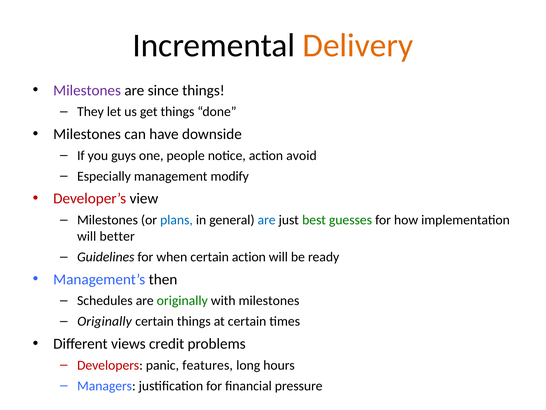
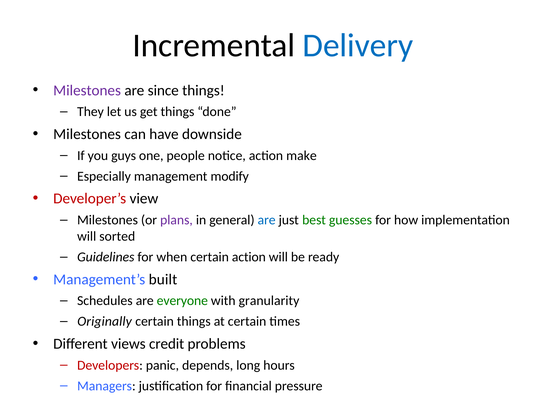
Delivery colour: orange -> blue
avoid: avoid -> make
plans colour: blue -> purple
better: better -> sorted
then: then -> built
are originally: originally -> everyone
with milestones: milestones -> granularity
features: features -> depends
